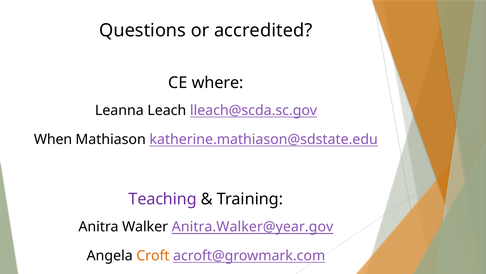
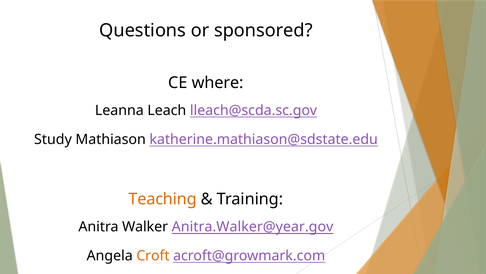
accredited: accredited -> sponsored
When: When -> Study
Teaching colour: purple -> orange
